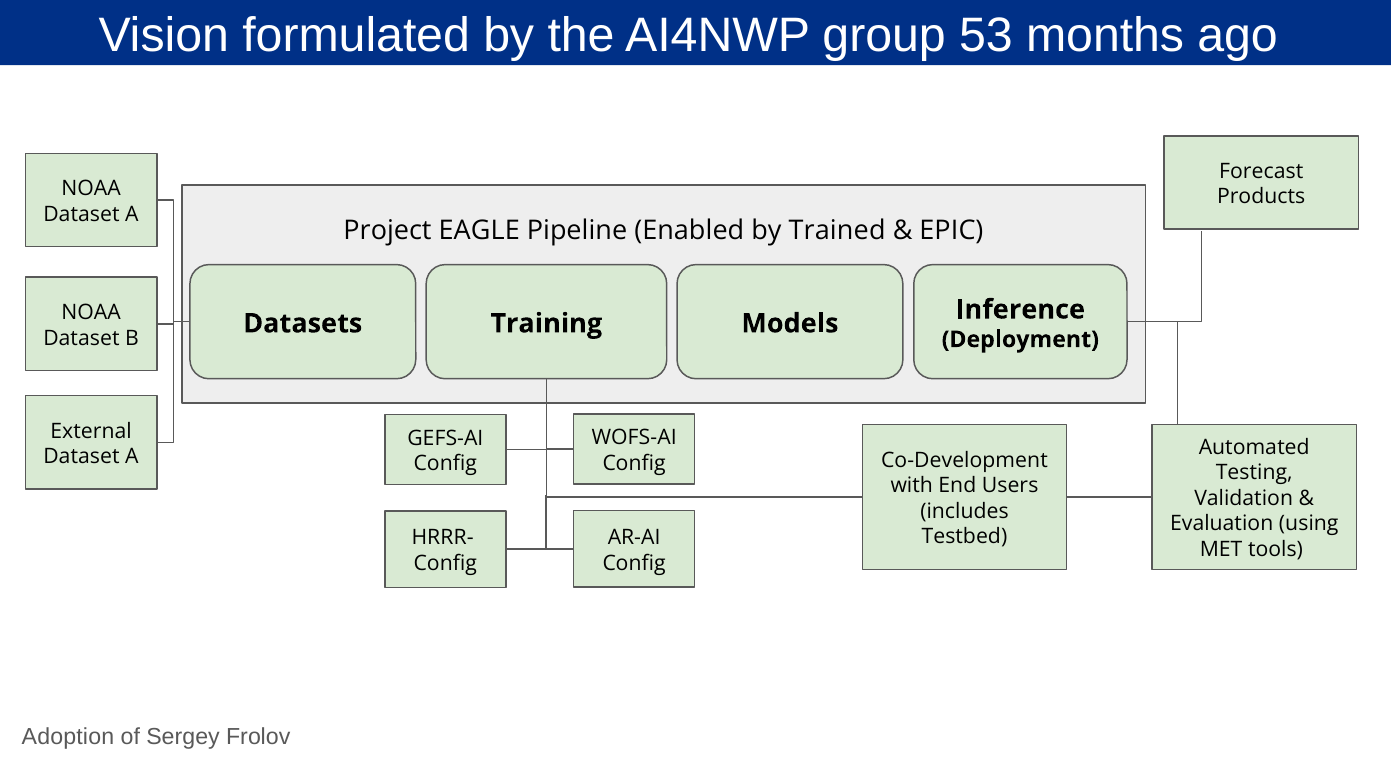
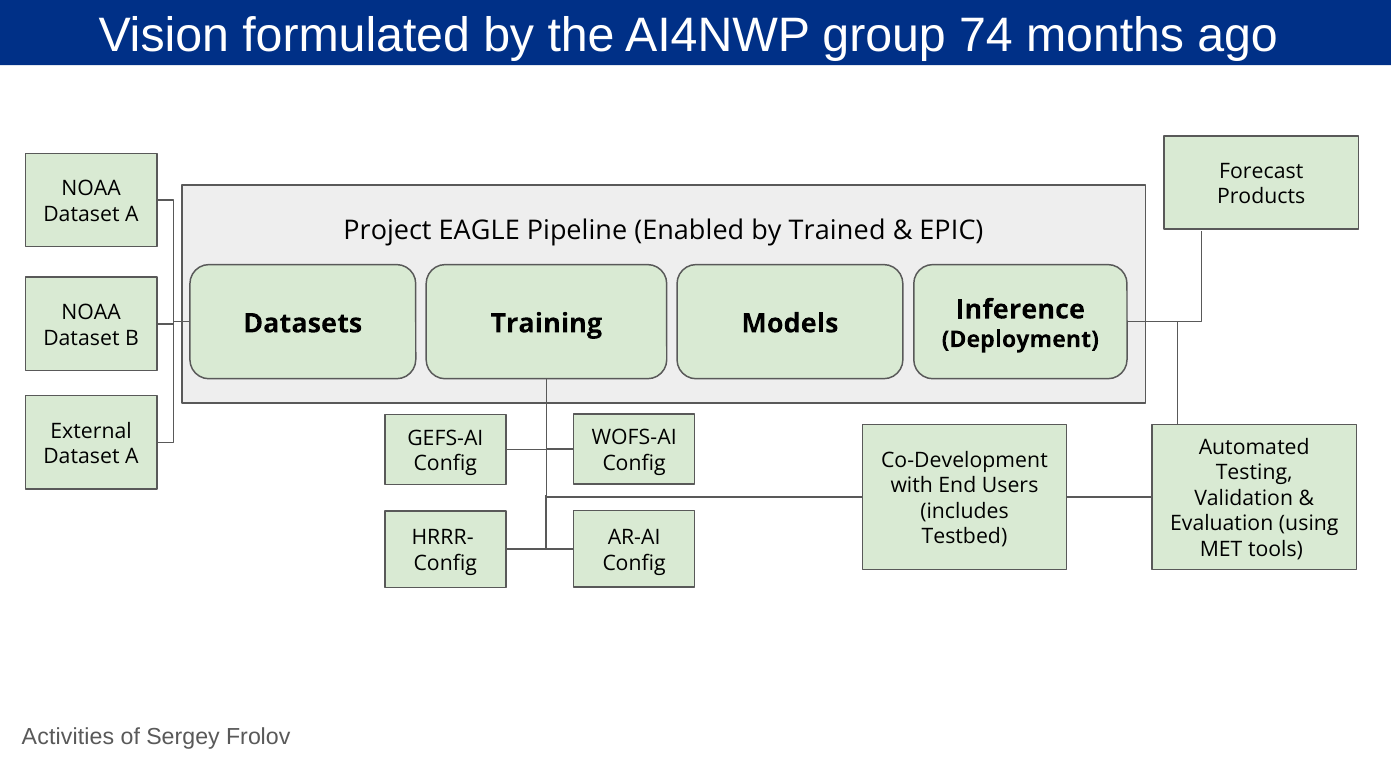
53: 53 -> 74
Adoption: Adoption -> Activities
